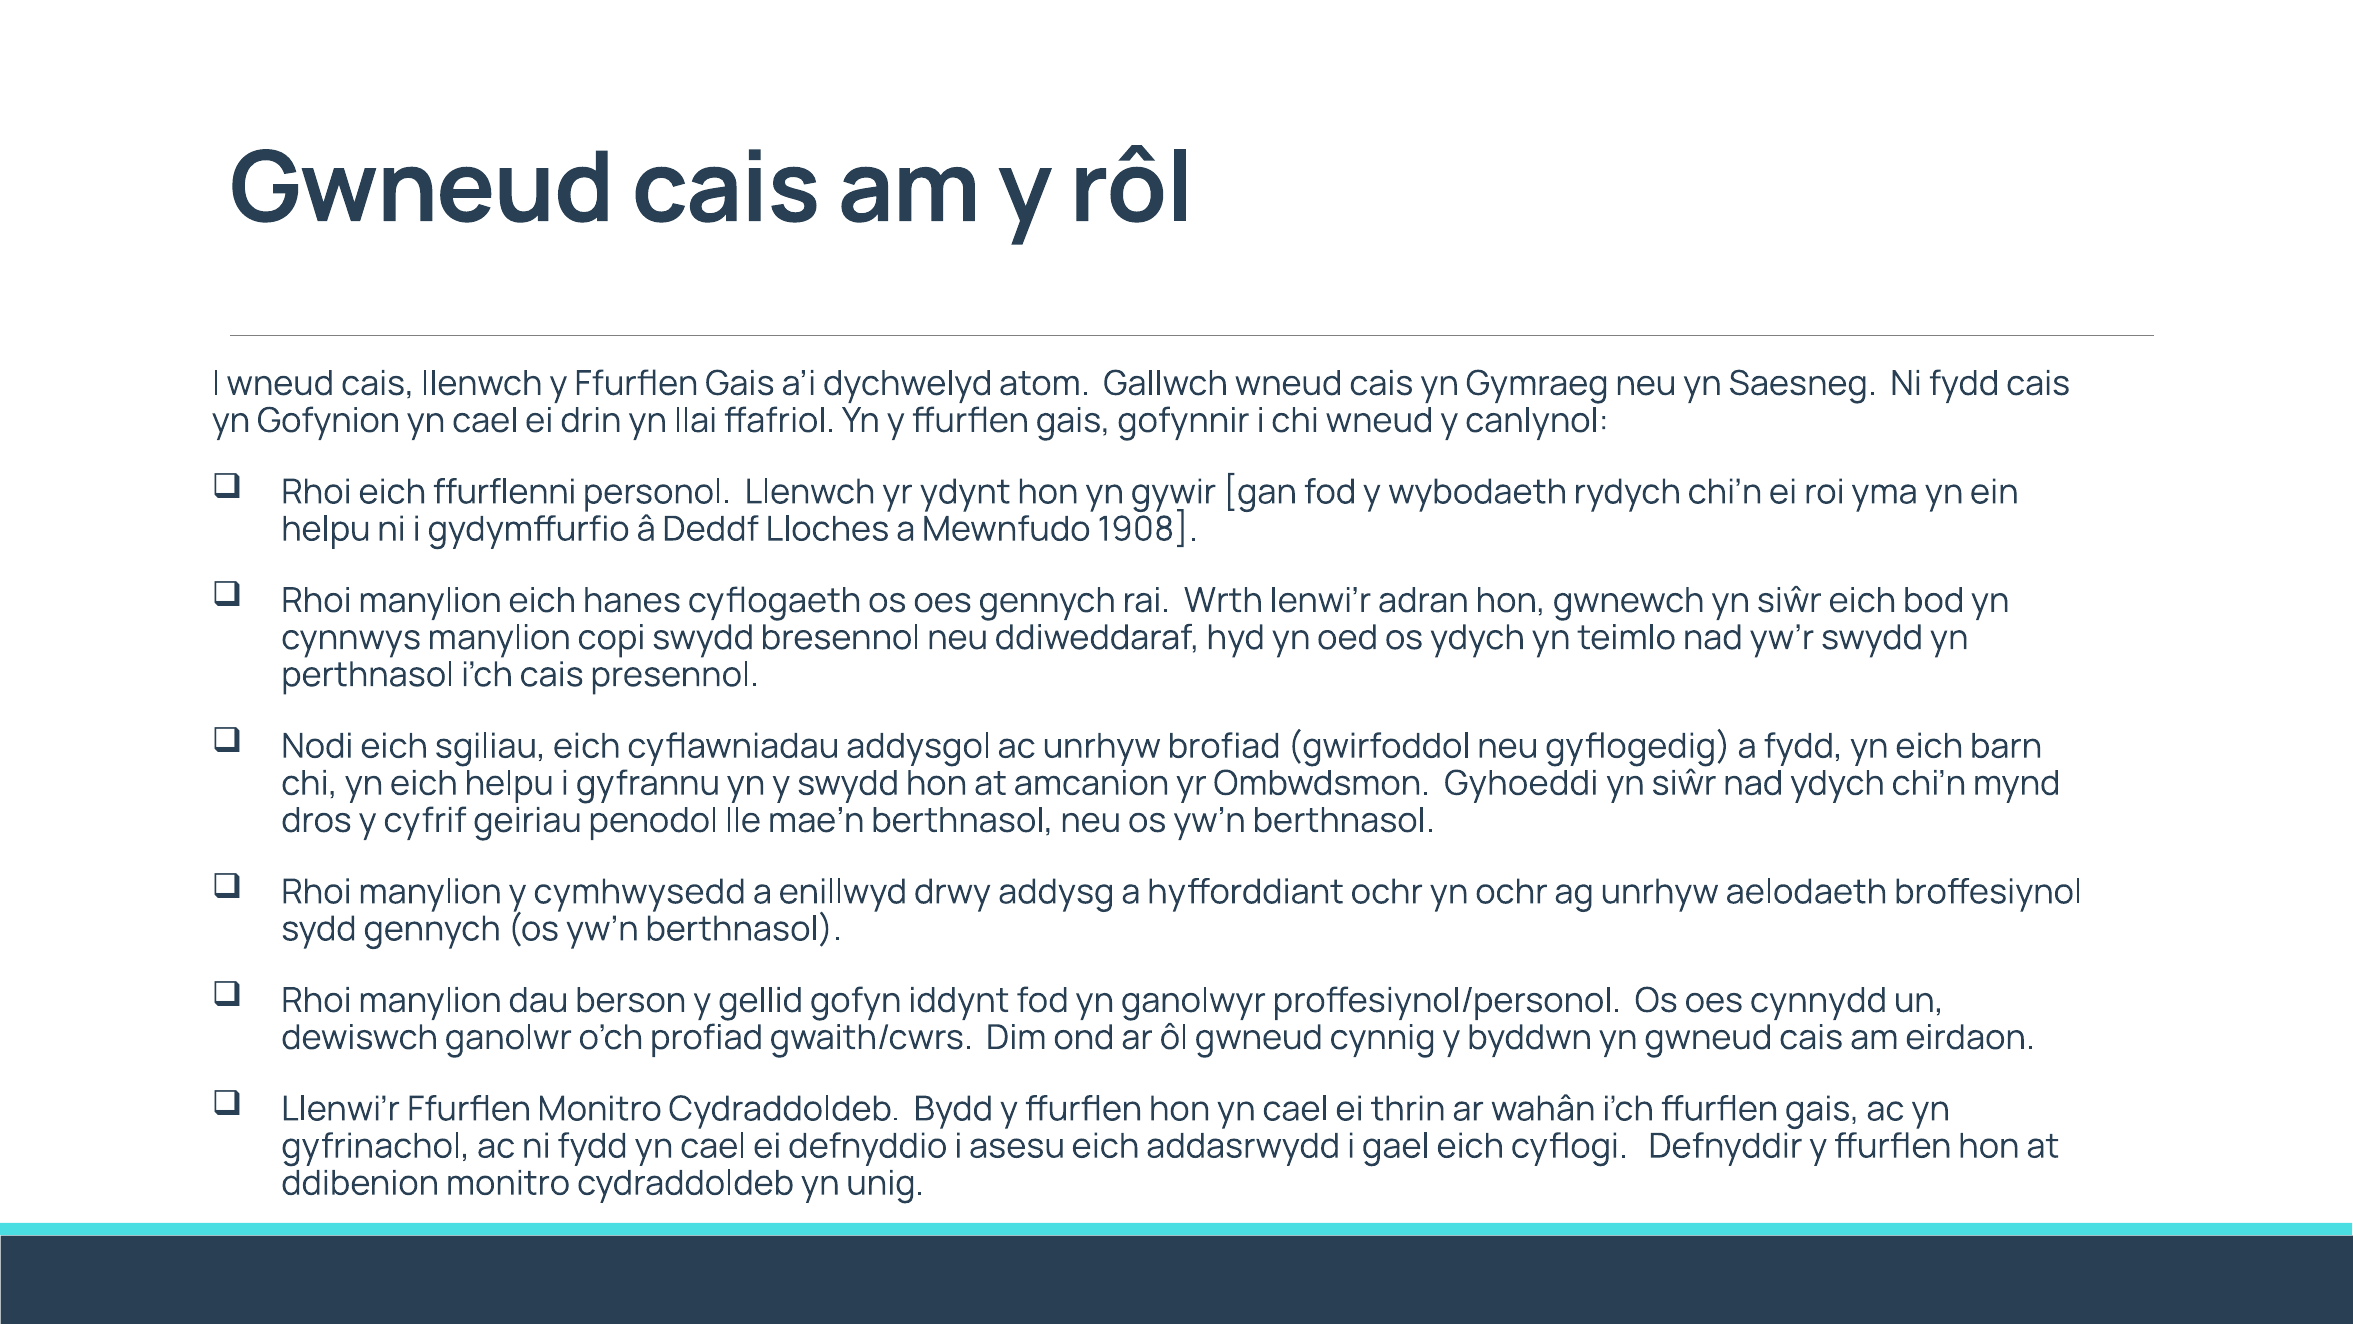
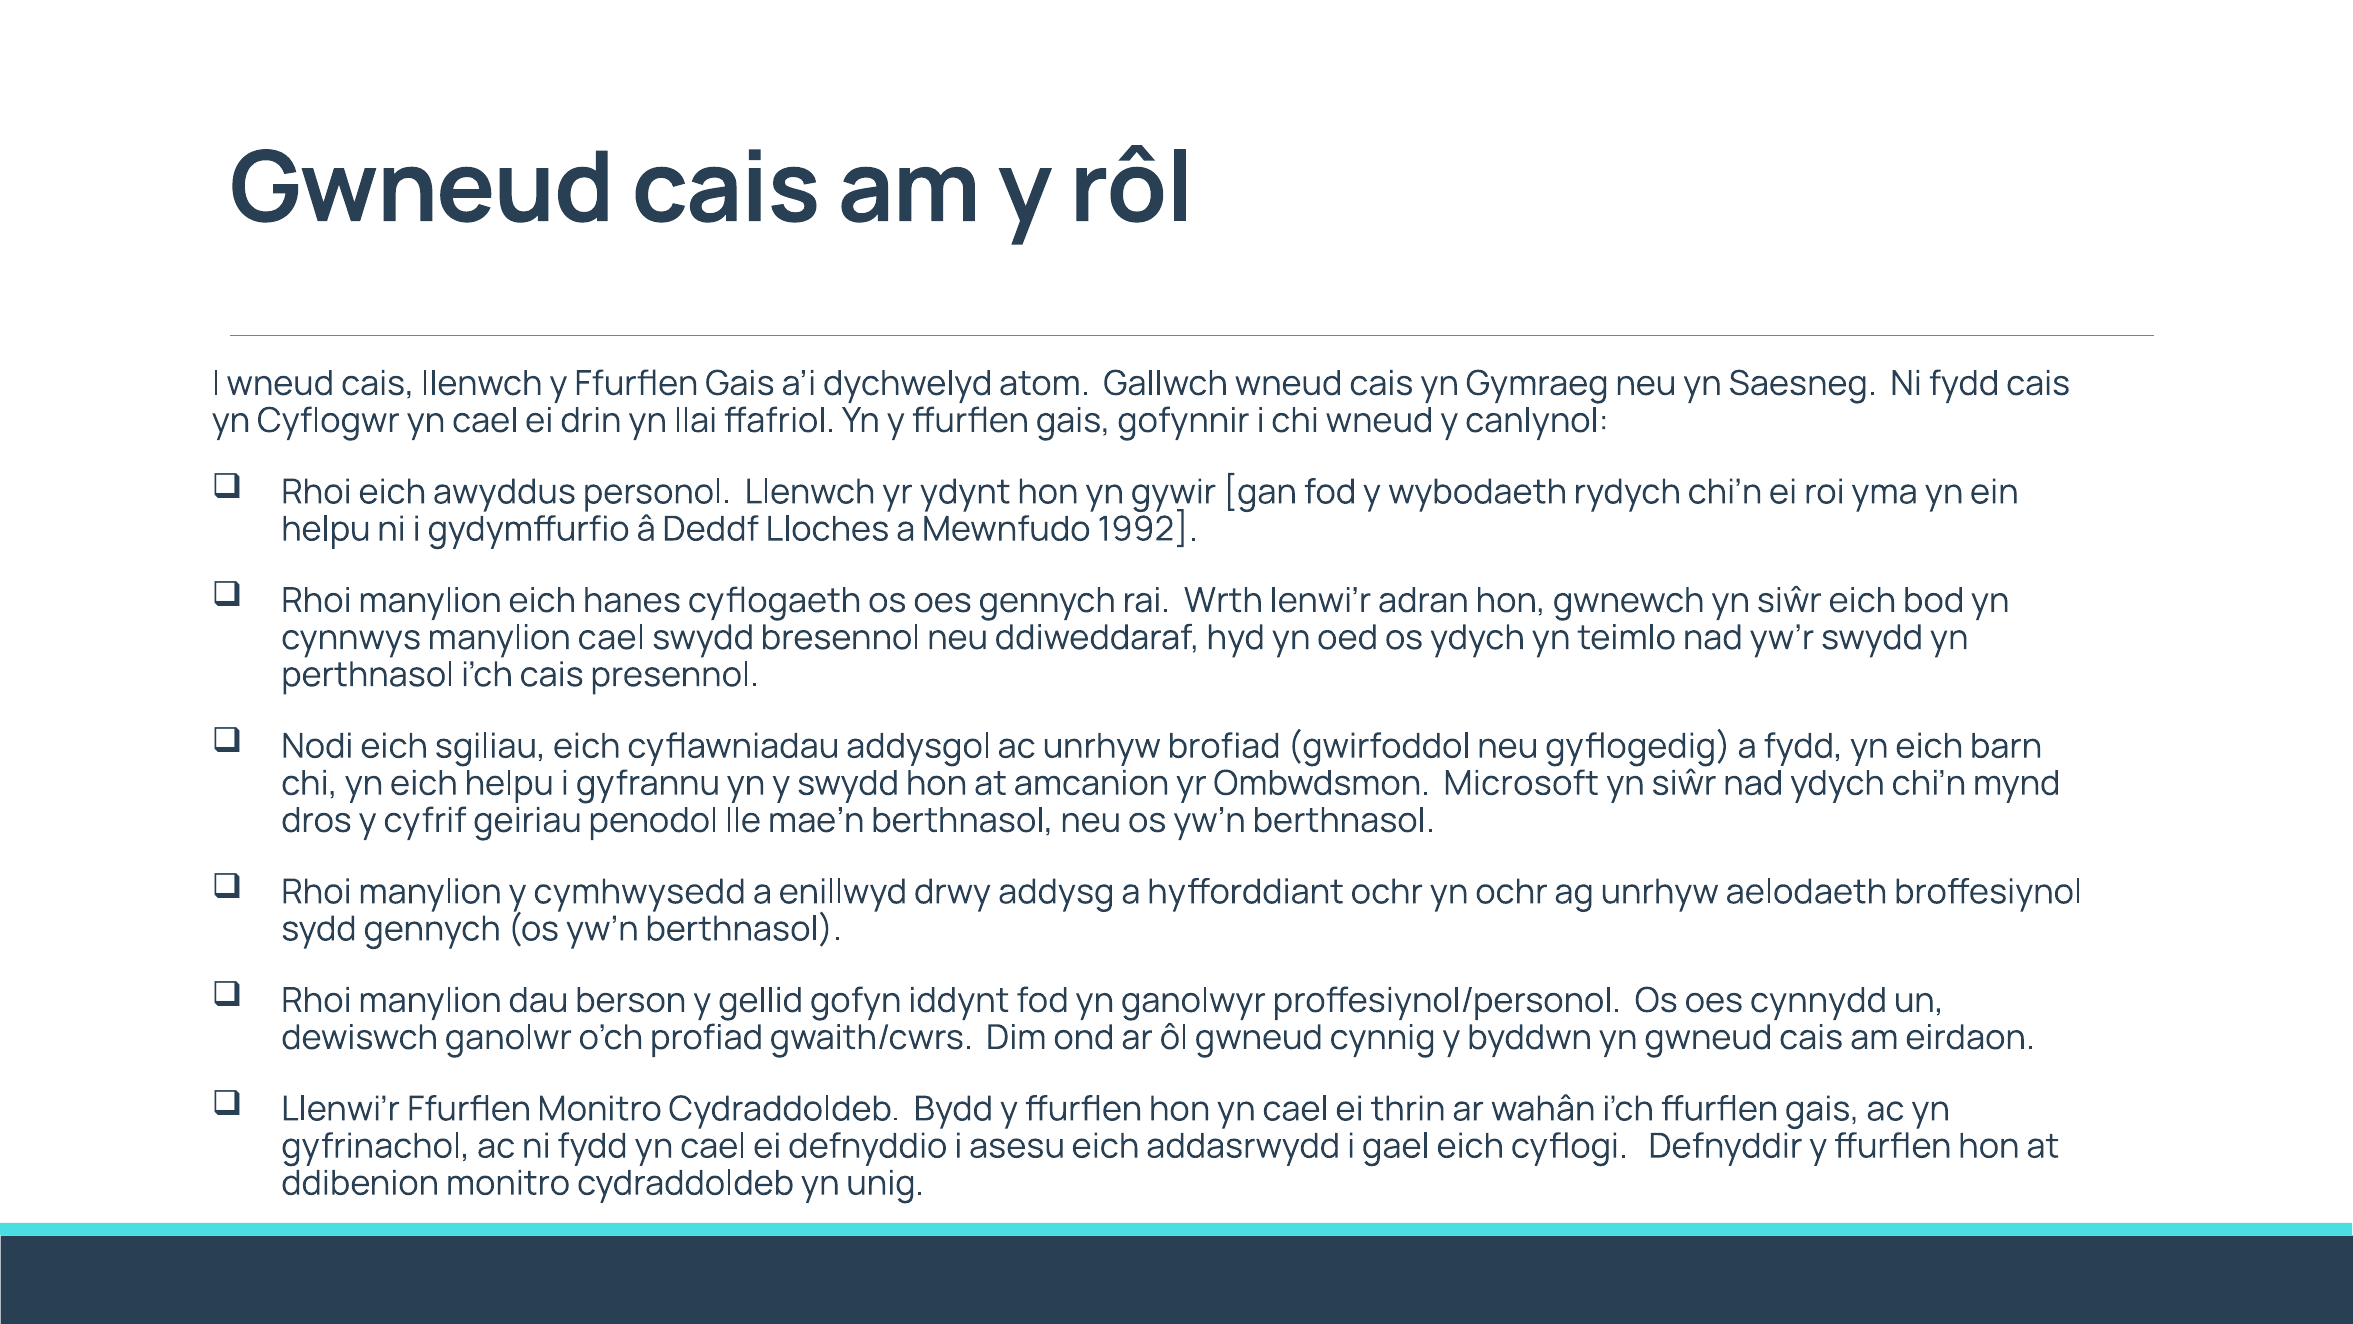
Gofynion: Gofynion -> Cyflogwr
ffurflenni: ffurflenni -> awyddus
1908: 1908 -> 1992
manylion copi: copi -> cael
Gyhoeddi: Gyhoeddi -> Microsoft
